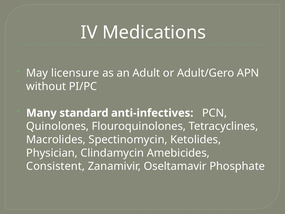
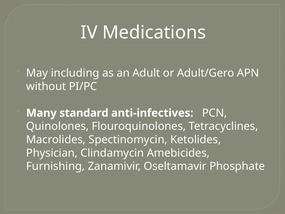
licensure: licensure -> including
Consistent: Consistent -> Furnishing
